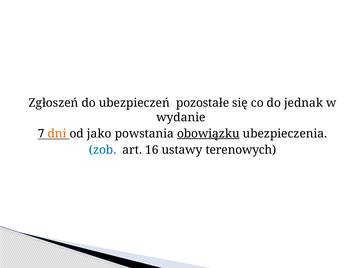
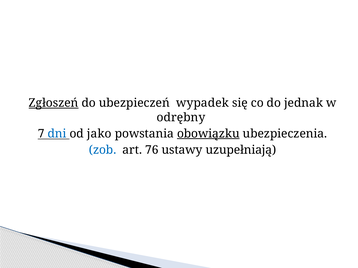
Zgłoszeń underline: none -> present
pozostałe: pozostałe -> wypadek
wydanie: wydanie -> odrębny
dni colour: orange -> blue
16: 16 -> 76
terenowych: terenowych -> uzupełniają
